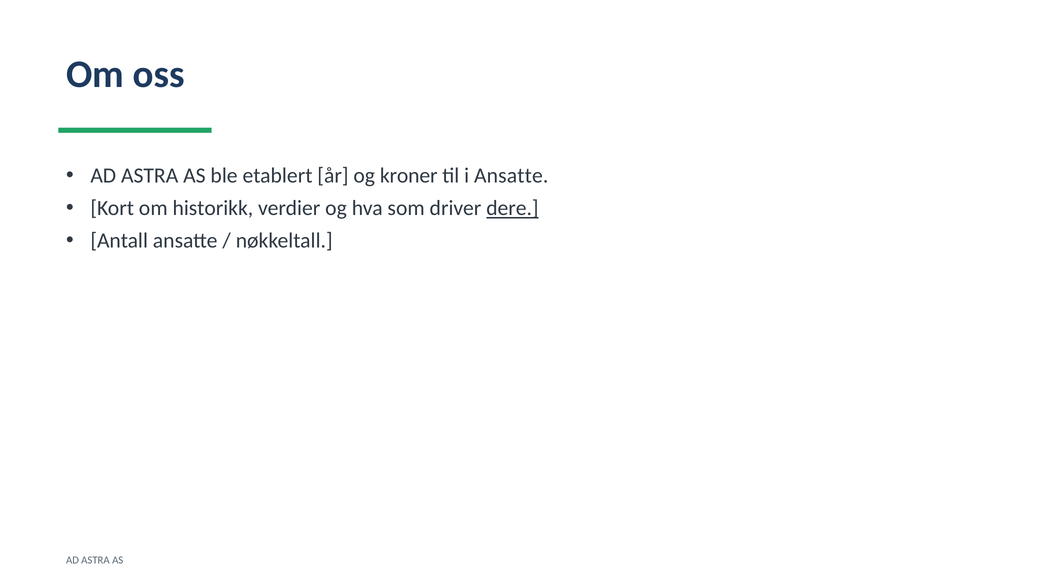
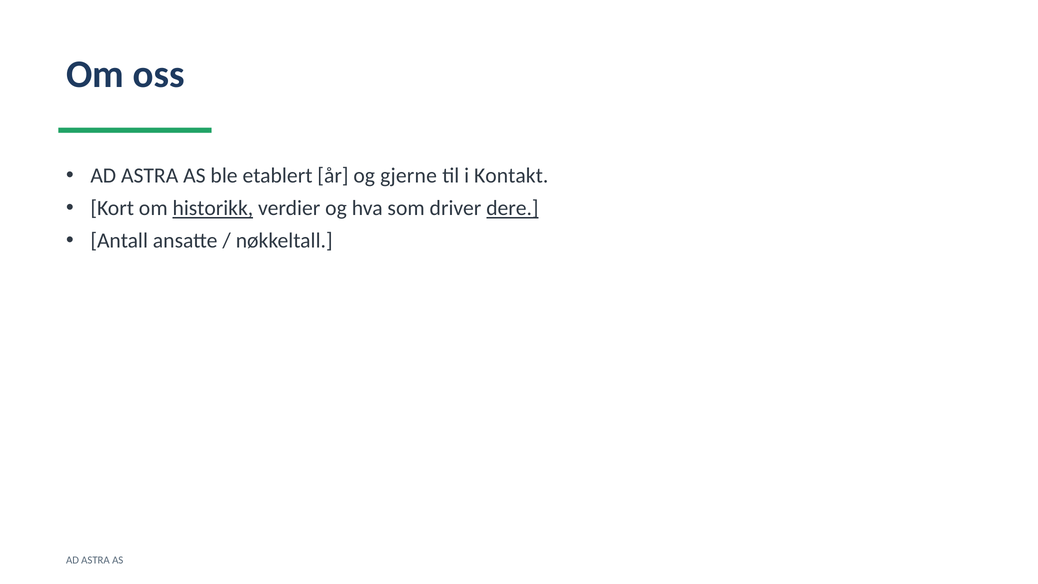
kroner: kroner -> gjerne
i Ansatte: Ansatte -> Kontakt
historikk underline: none -> present
